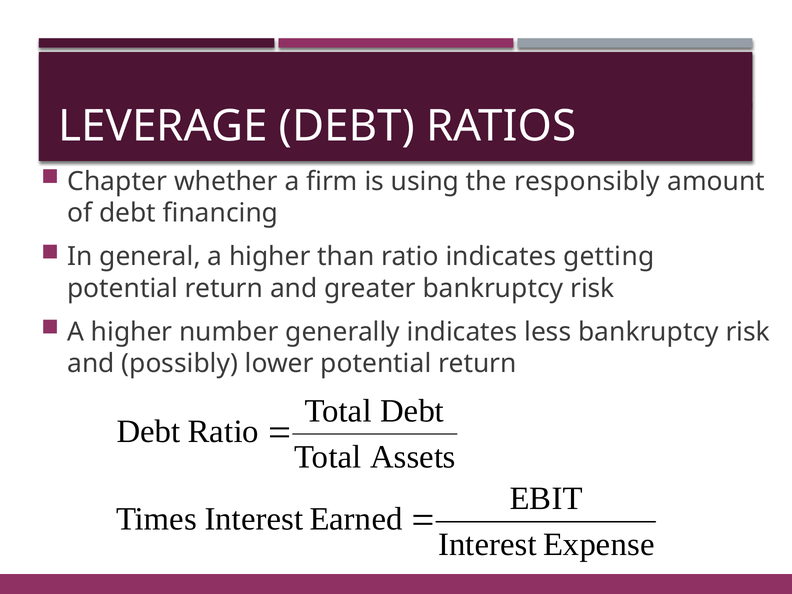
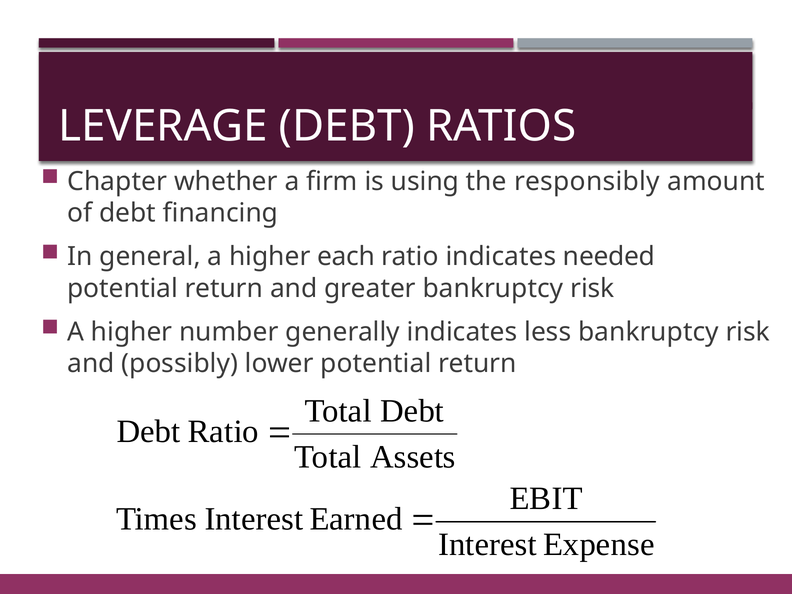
than: than -> each
getting: getting -> needed
